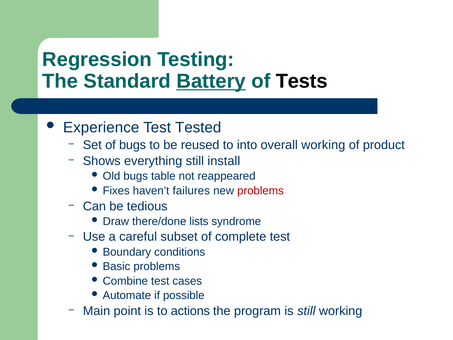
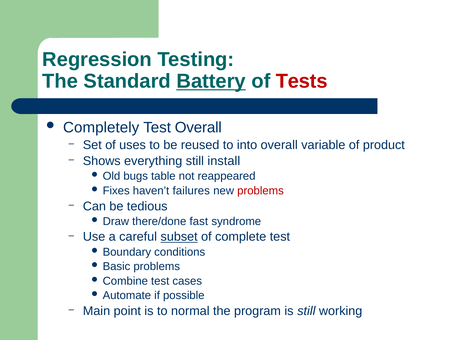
Tests colour: black -> red
Experience: Experience -> Completely
Test Tested: Tested -> Overall
of bugs: bugs -> uses
overall working: working -> variable
lists: lists -> fast
subset underline: none -> present
actions: actions -> normal
